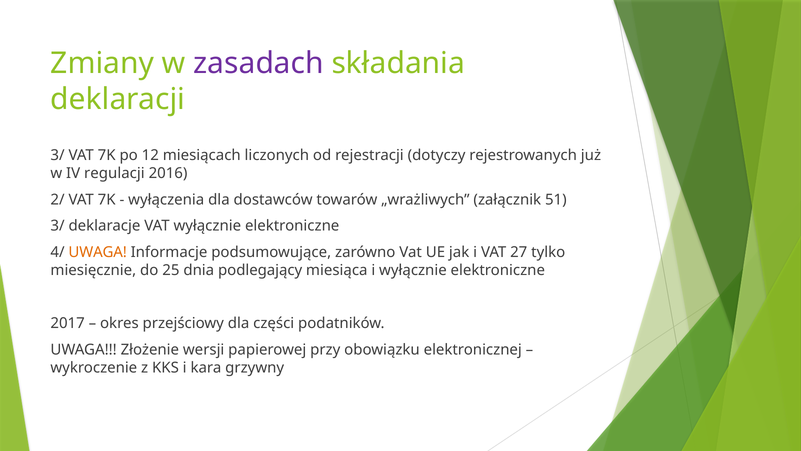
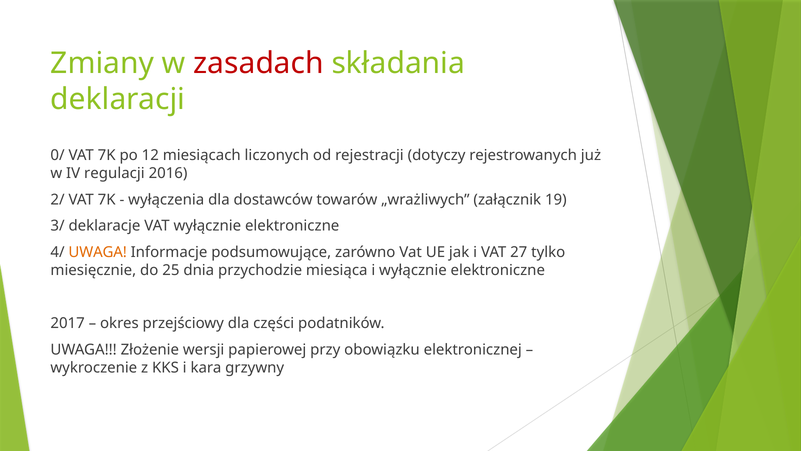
zasadach colour: purple -> red
3/ at (58, 155): 3/ -> 0/
51: 51 -> 19
podlegający: podlegający -> przychodzie
